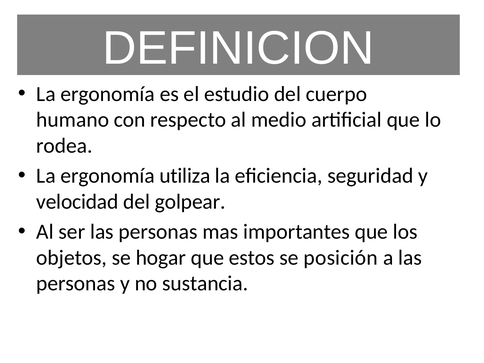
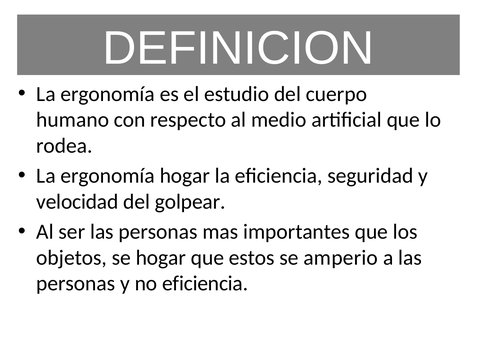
ergonomía utiliza: utiliza -> hogar
posición: posición -> amperio
no sustancia: sustancia -> eficiencia
